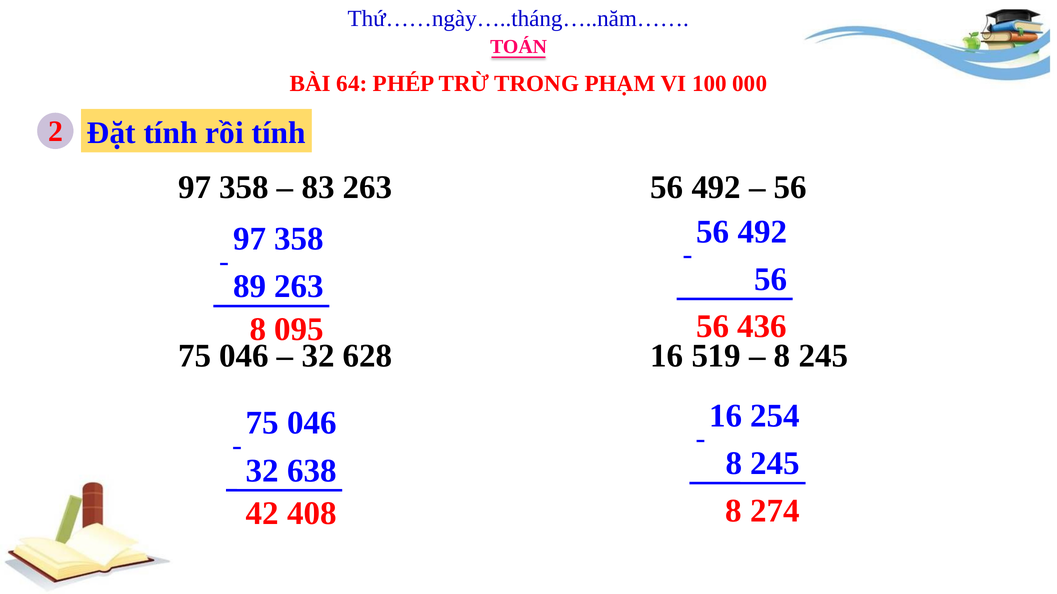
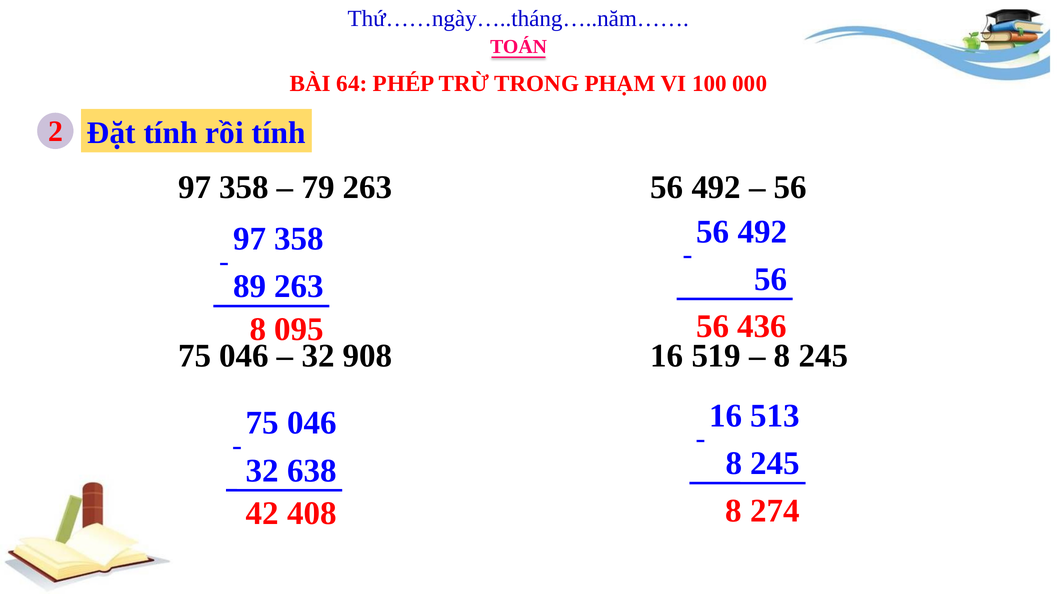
83: 83 -> 79
628: 628 -> 908
254: 254 -> 513
